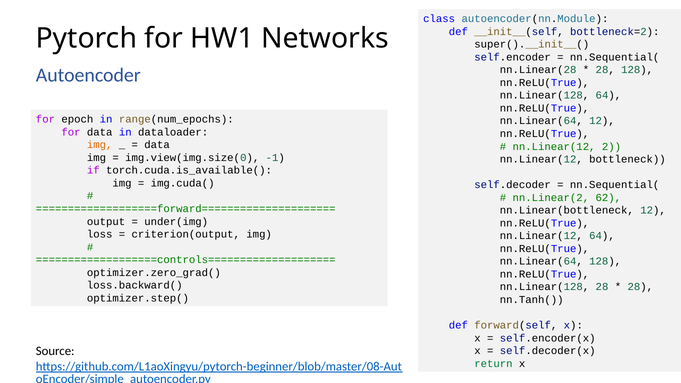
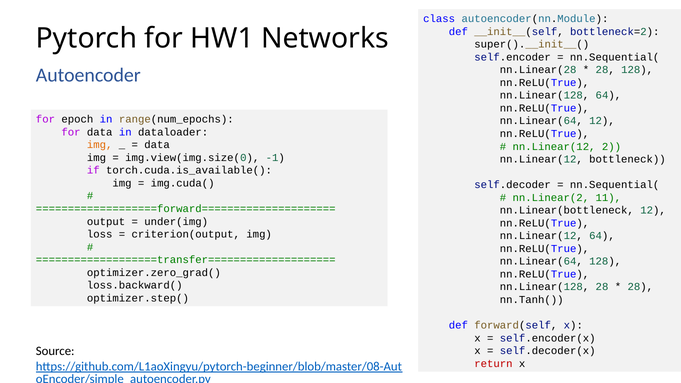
62: 62 -> 11
===================controls====================: ===================controls==================== -> ===================transfer====================
return colour: green -> red
